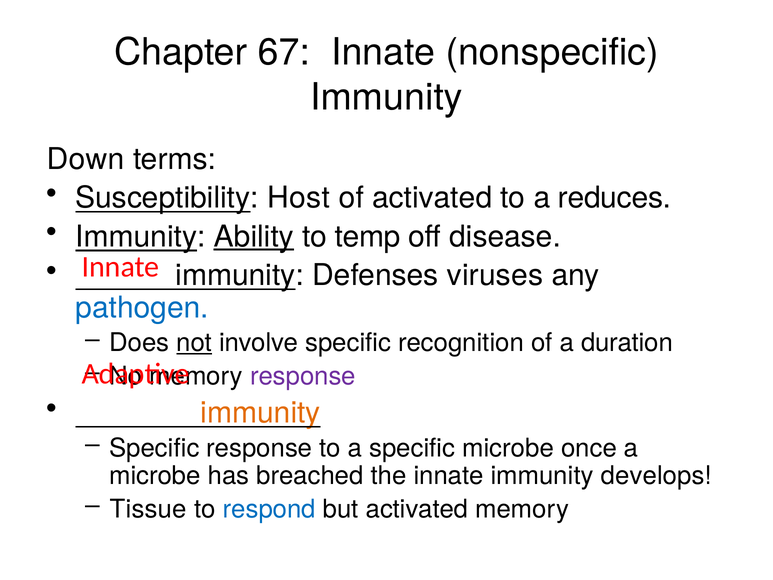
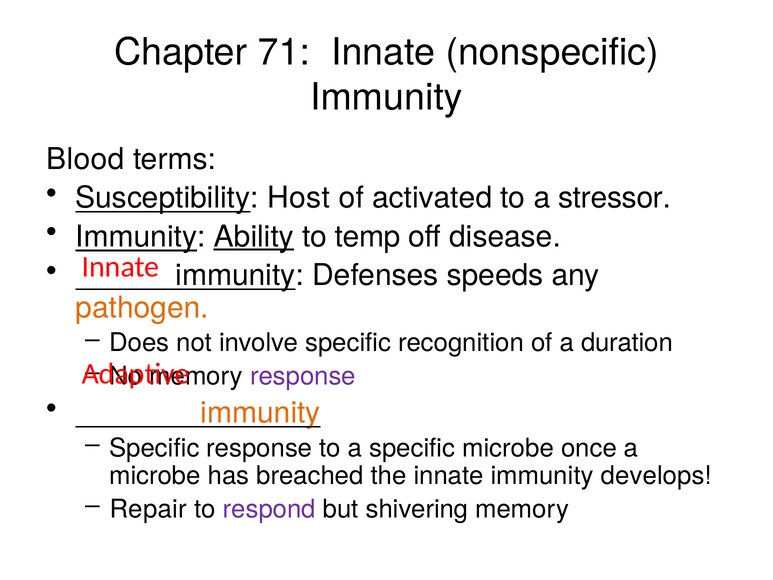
67: 67 -> 71
Down: Down -> Blood
reduces: reduces -> stressor
viruses: viruses -> speeds
pathogen colour: blue -> orange
not underline: present -> none
Tissue: Tissue -> Repair
respond colour: blue -> purple
but activated: activated -> shivering
